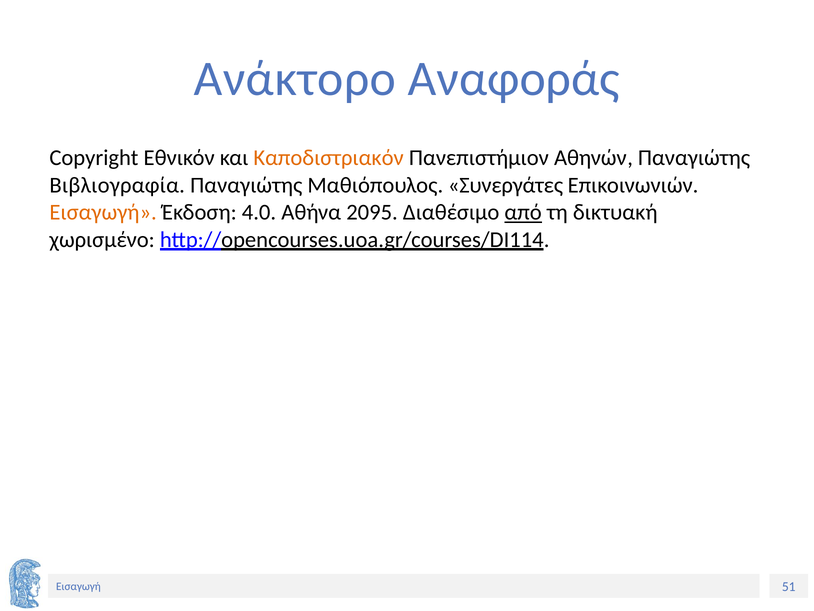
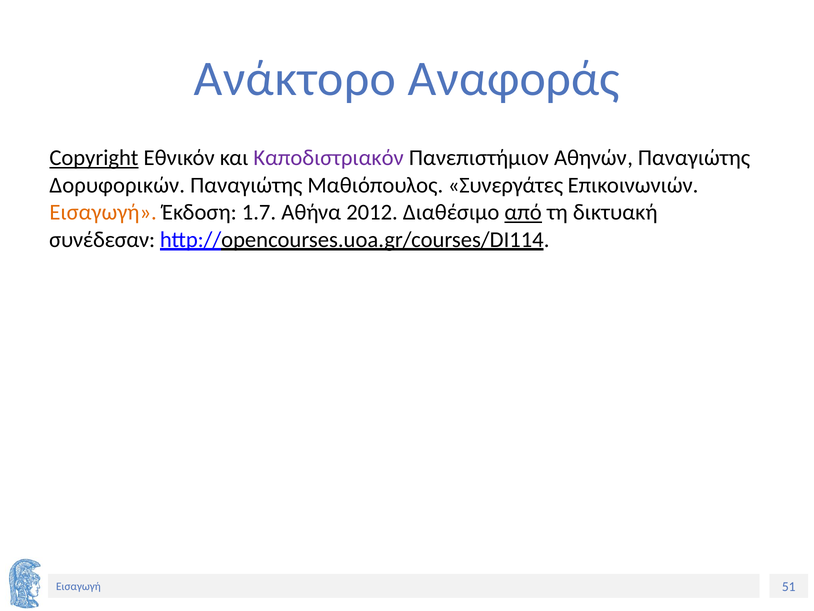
Copyright underline: none -> present
Καποδιστριακόν colour: orange -> purple
Βιβλιογραφία: Βιβλιογραφία -> Δορυφορικών
4.0: 4.0 -> 1.7
2095: 2095 -> 2012
χωρισμένο: χωρισμένο -> συνέδεσαν
